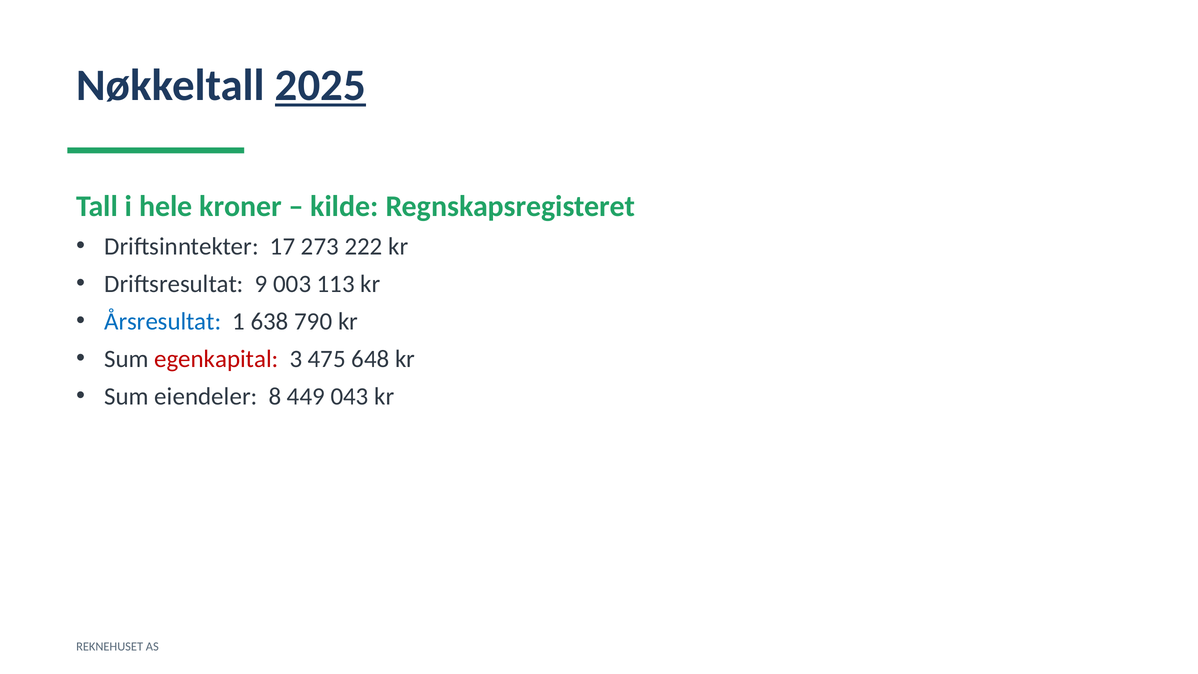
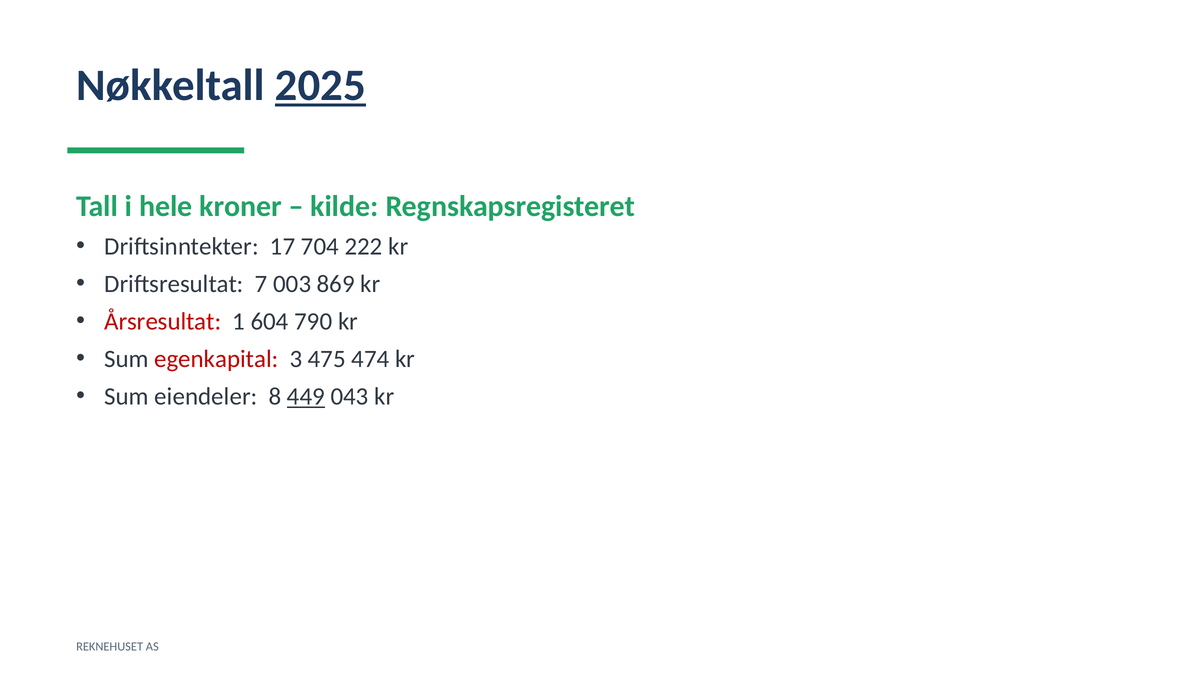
273: 273 -> 704
9: 9 -> 7
113: 113 -> 869
Årsresultat colour: blue -> red
638: 638 -> 604
648: 648 -> 474
449 underline: none -> present
